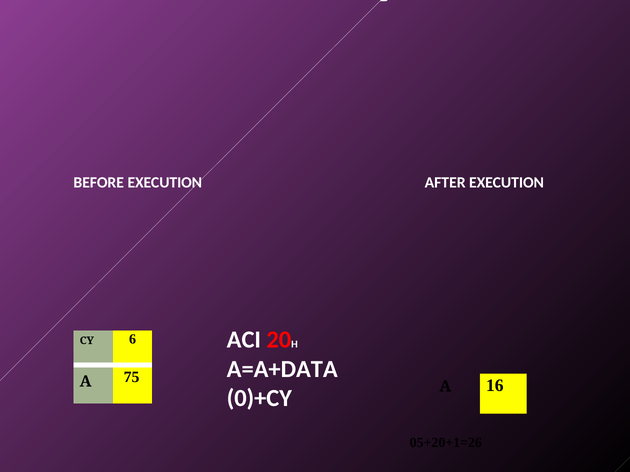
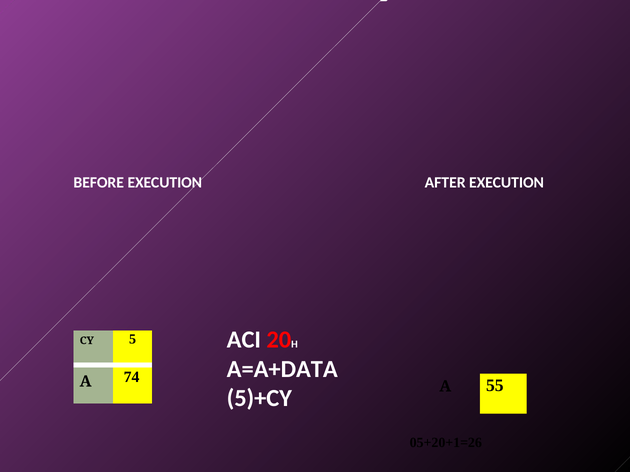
6: 6 -> 5
75: 75 -> 74
0)+CY: 0)+CY -> 5)+CY
16: 16 -> 55
